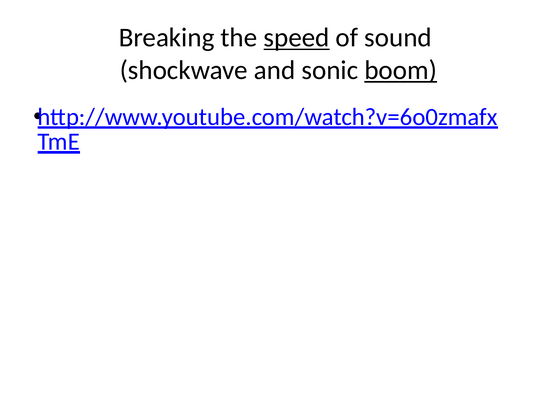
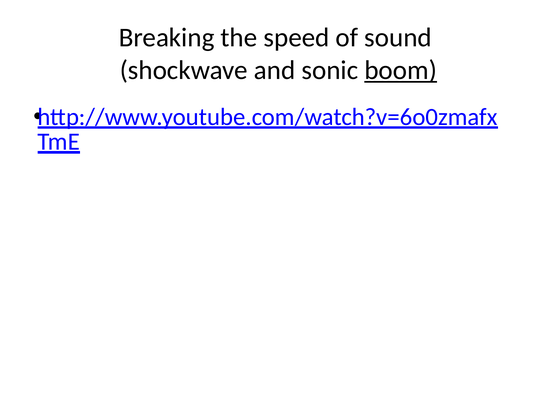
speed underline: present -> none
